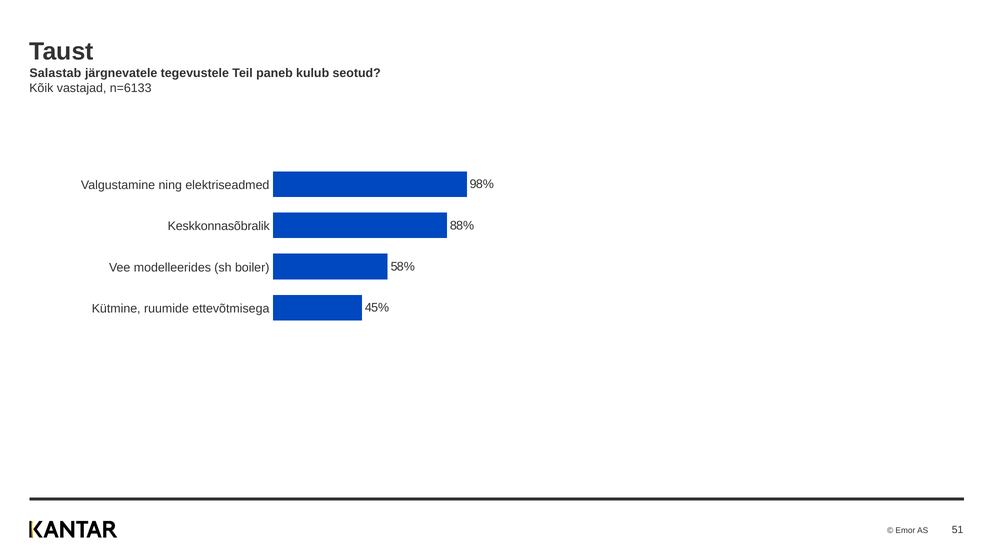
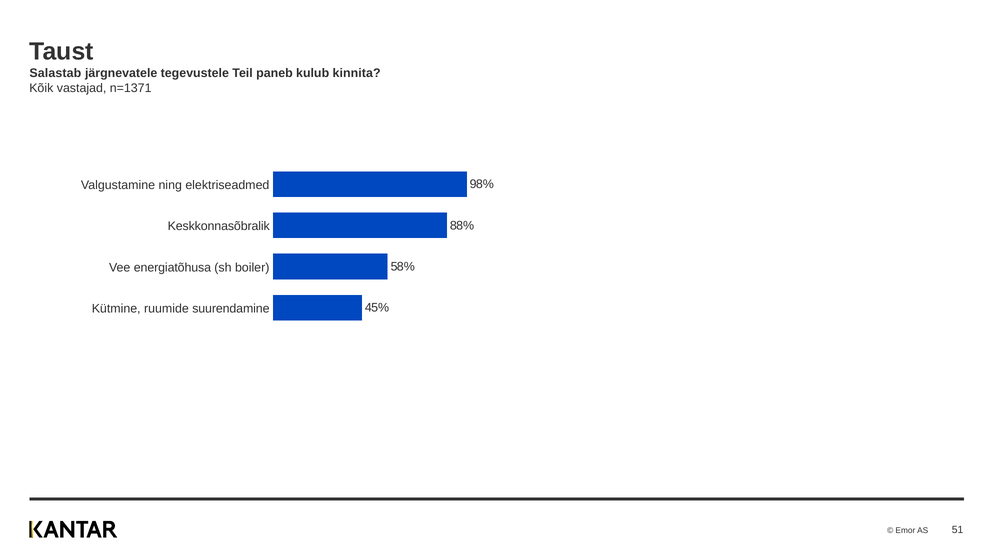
seotud: seotud -> kinnita
n=6133: n=6133 -> n=1371
modelleerides: modelleerides -> energiatõhusa
ettevõtmisega: ettevõtmisega -> suurendamine
